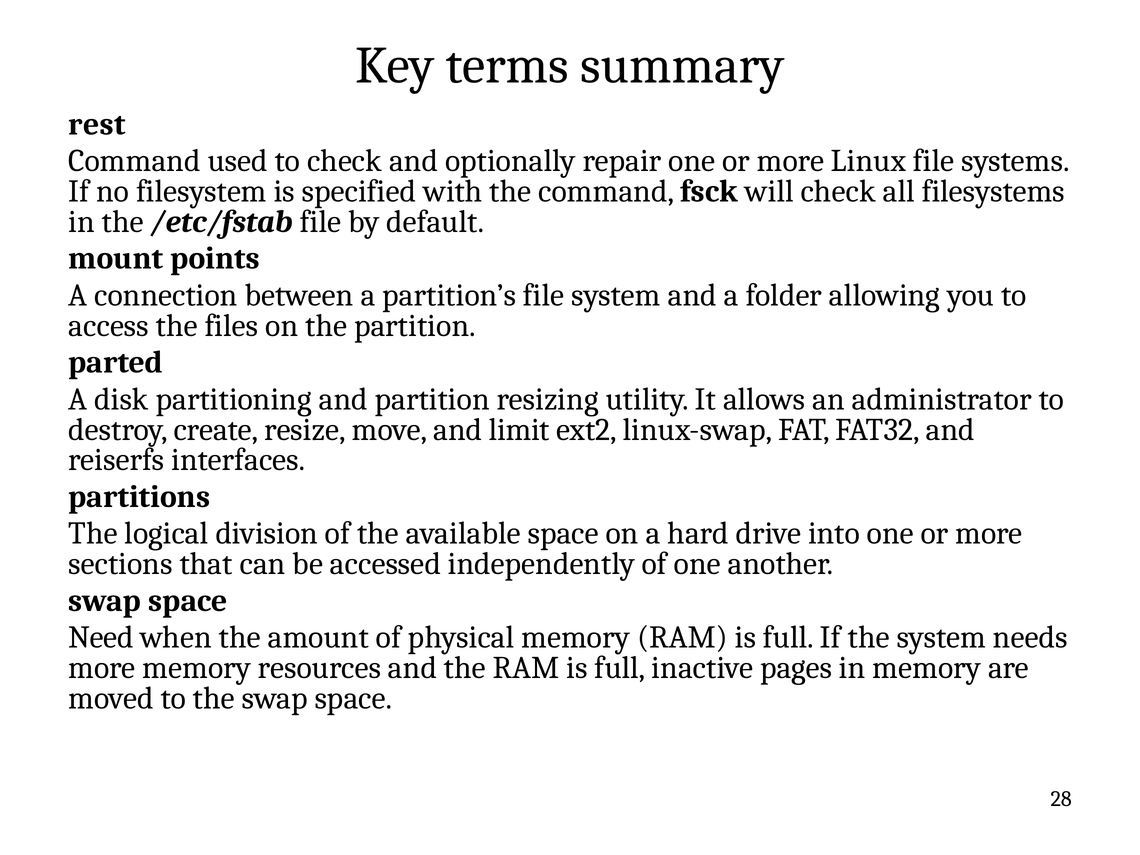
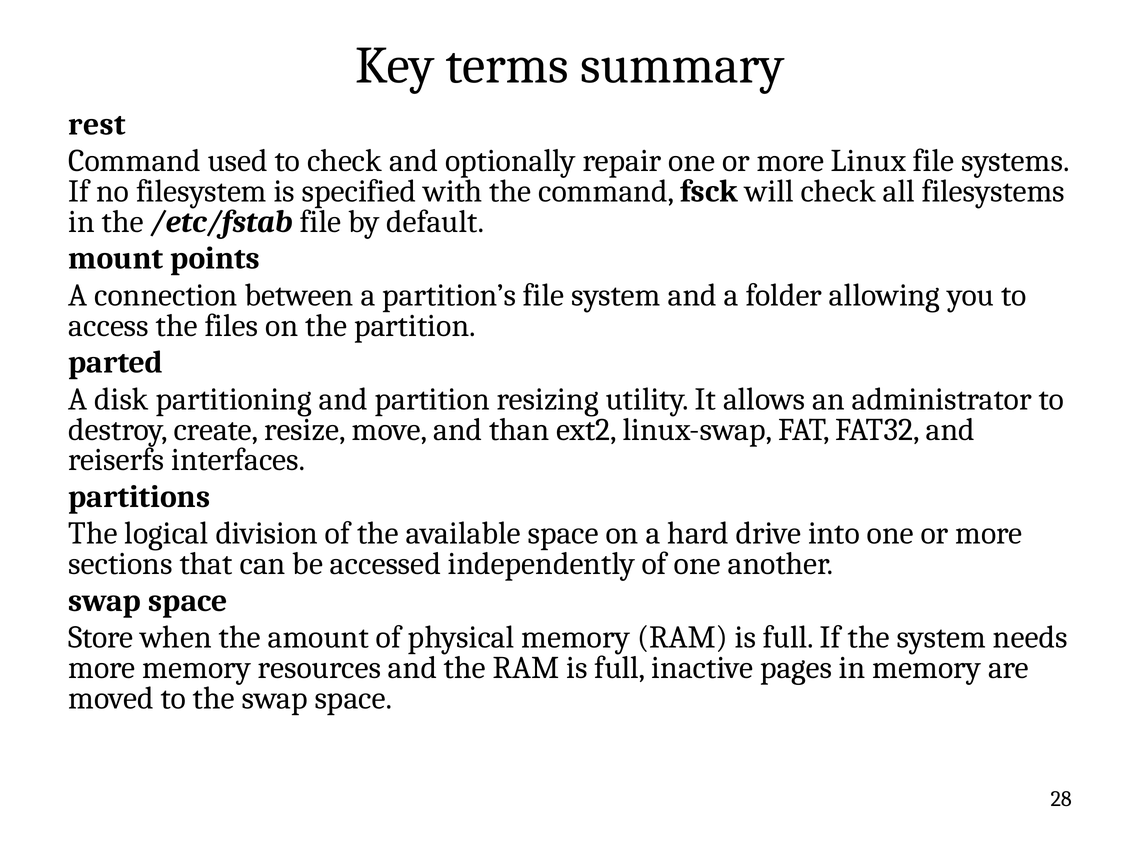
limit: limit -> than
Need: Need -> Store
